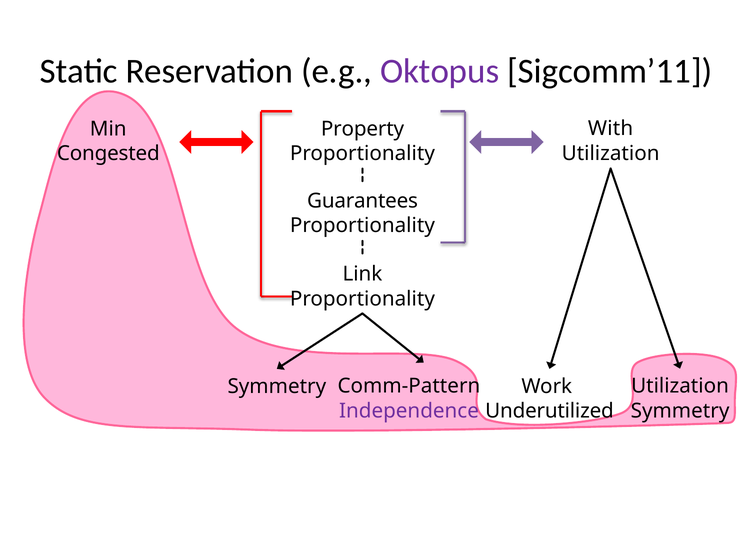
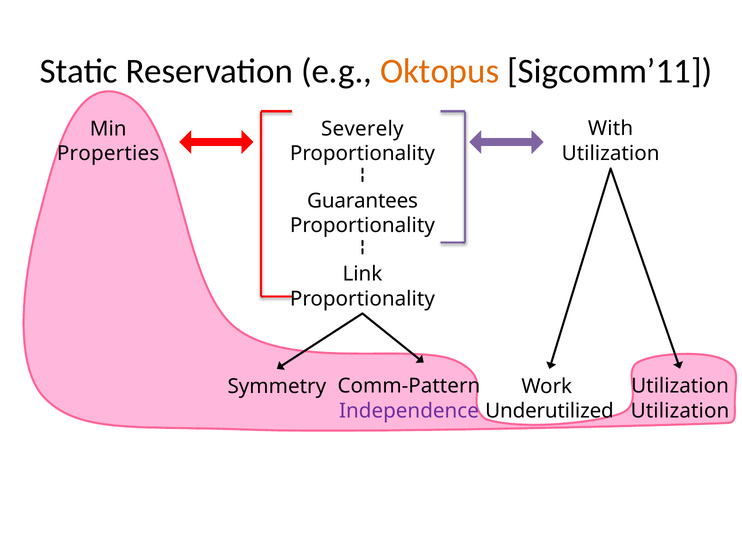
Oktopus colour: purple -> orange
Property: Property -> Severely
Congested: Congested -> Properties
Symmetry at (680, 411): Symmetry -> Utilization
